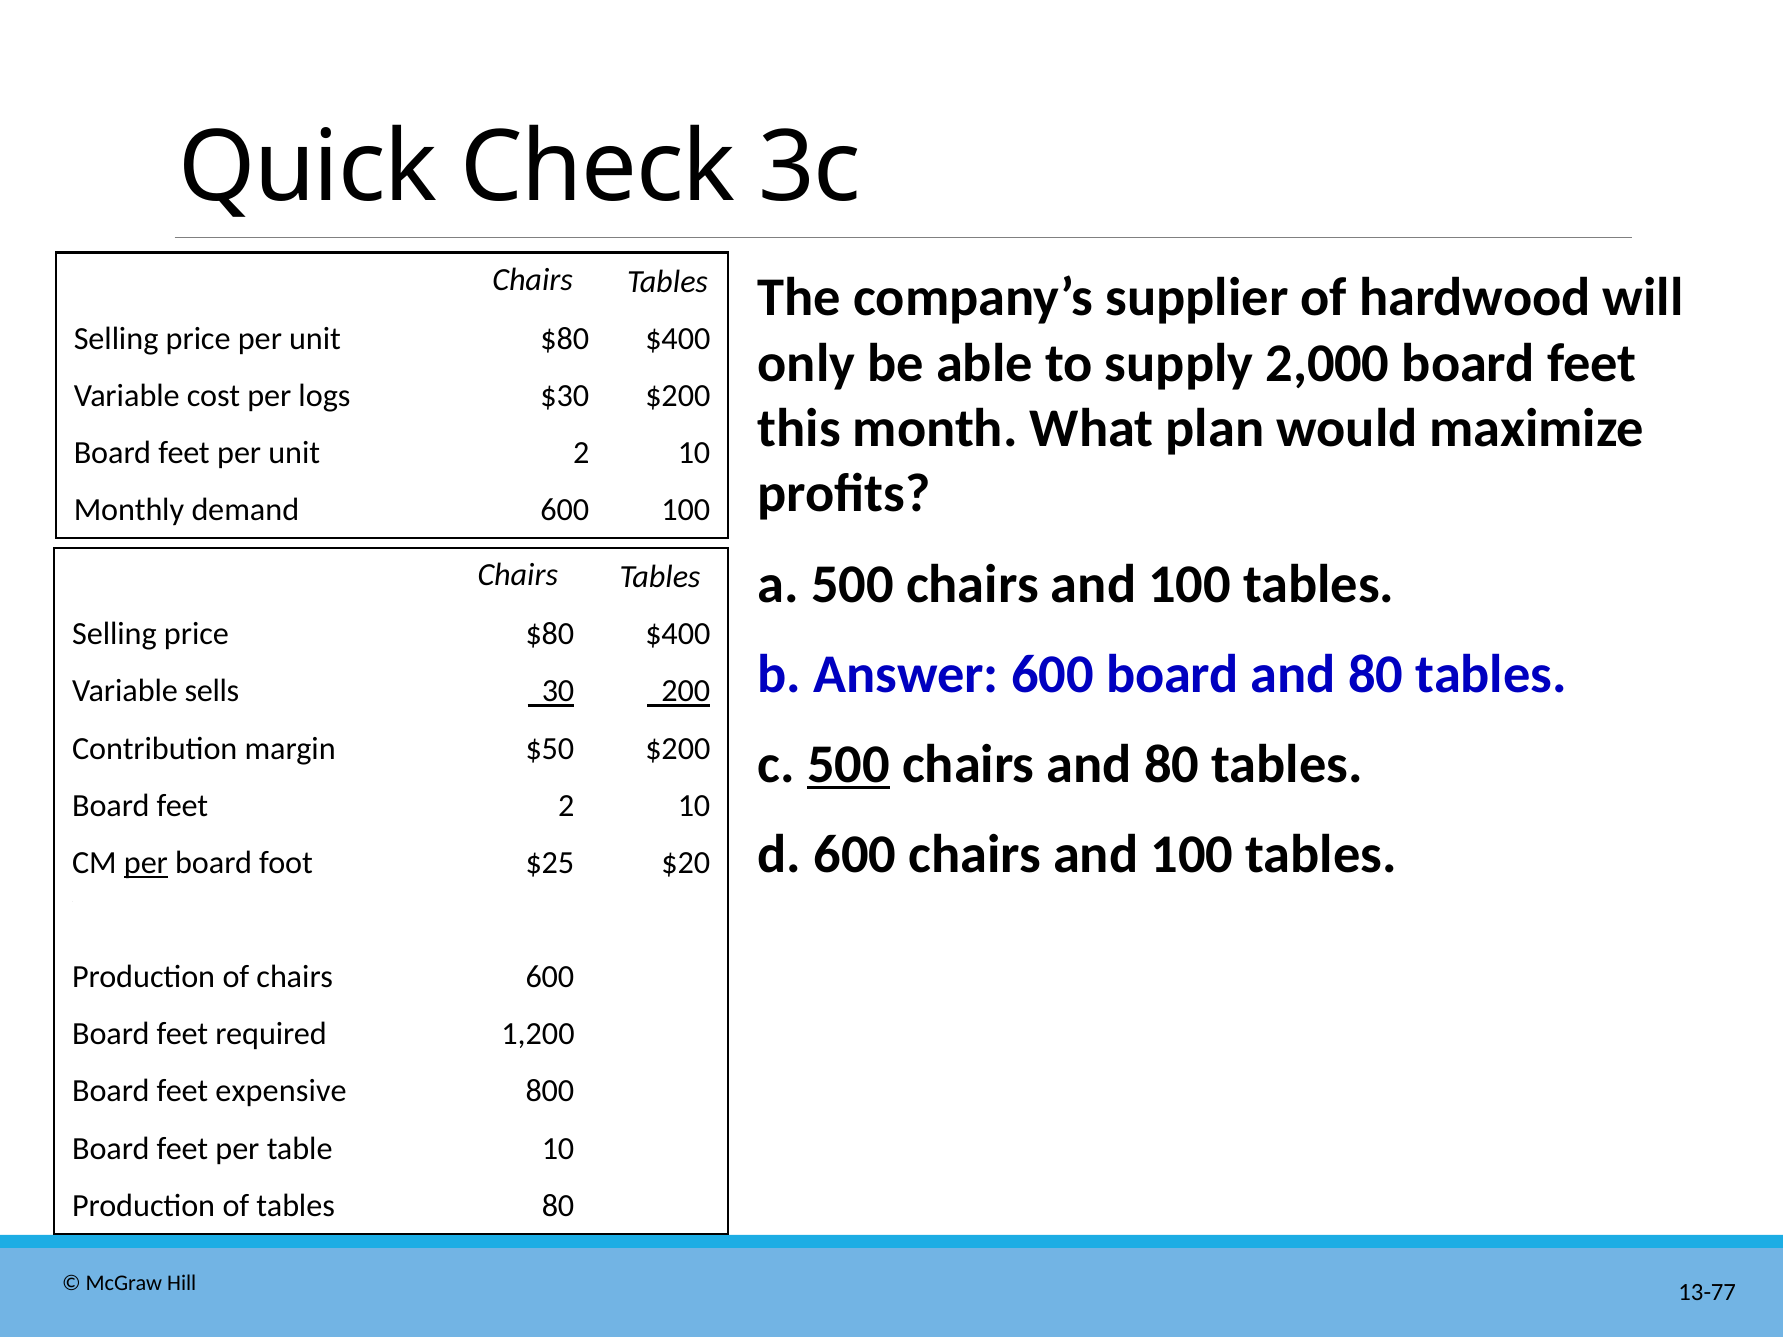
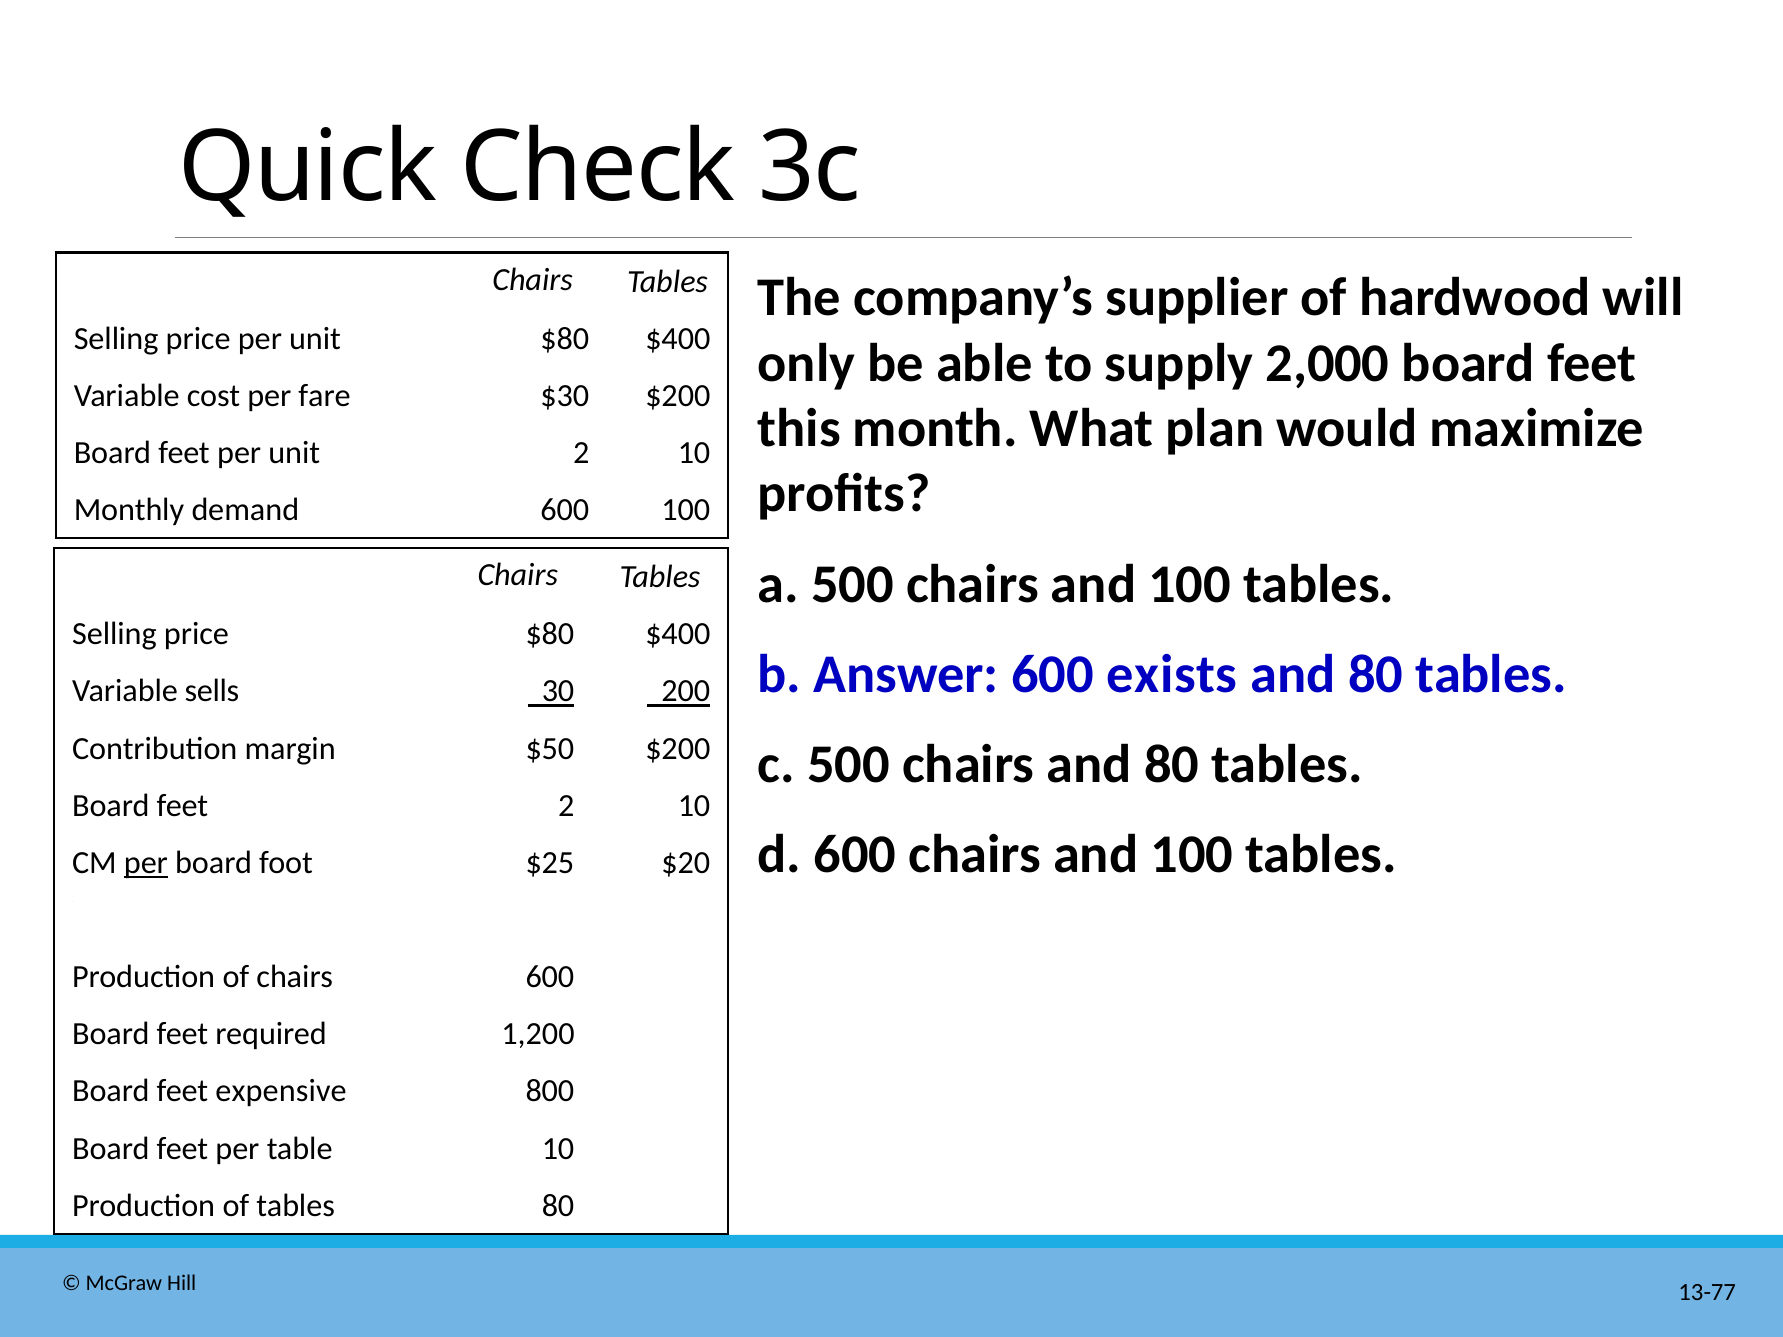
logs: logs -> fare
Answer 600 board: board -> exists
500 at (848, 764) underline: present -> none
